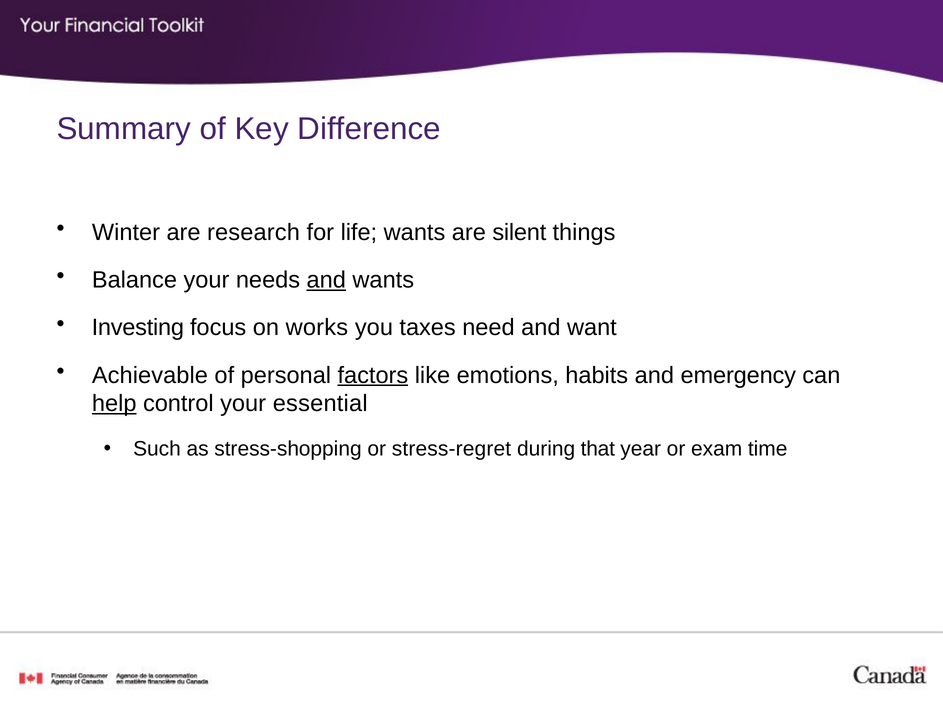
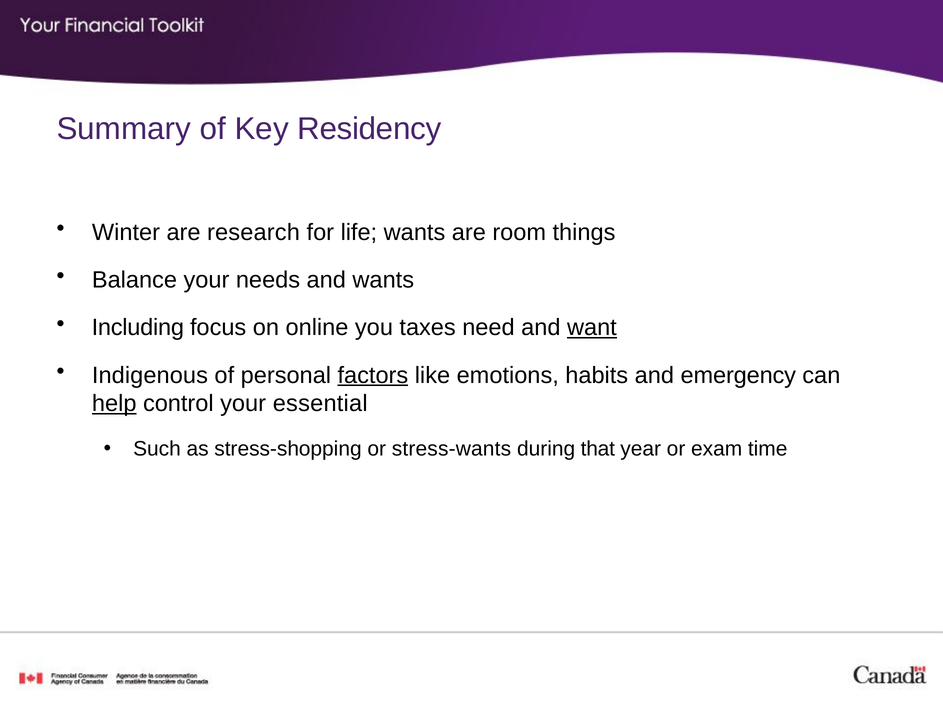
Difference: Difference -> Residency
silent: silent -> room
and at (326, 280) underline: present -> none
Investing: Investing -> Including
works: works -> online
want underline: none -> present
Achievable: Achievable -> Indigenous
stress-regret: stress-regret -> stress-wants
